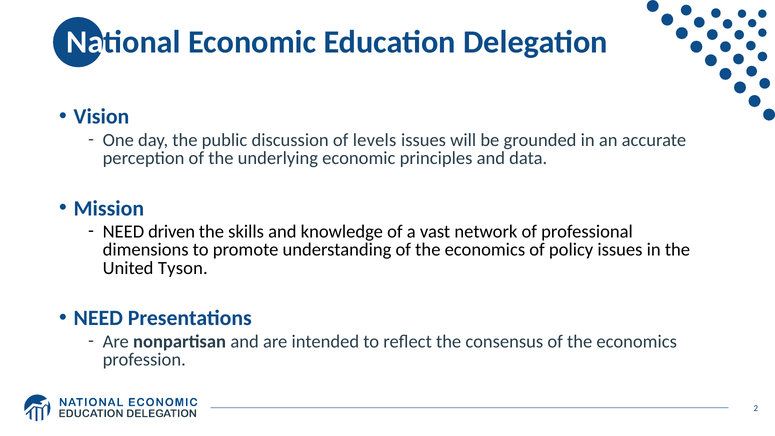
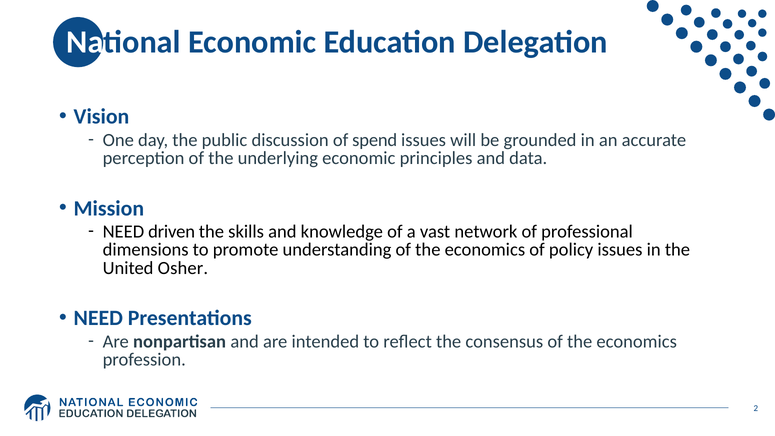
levels: levels -> spend
Tyson: Tyson -> Osher
